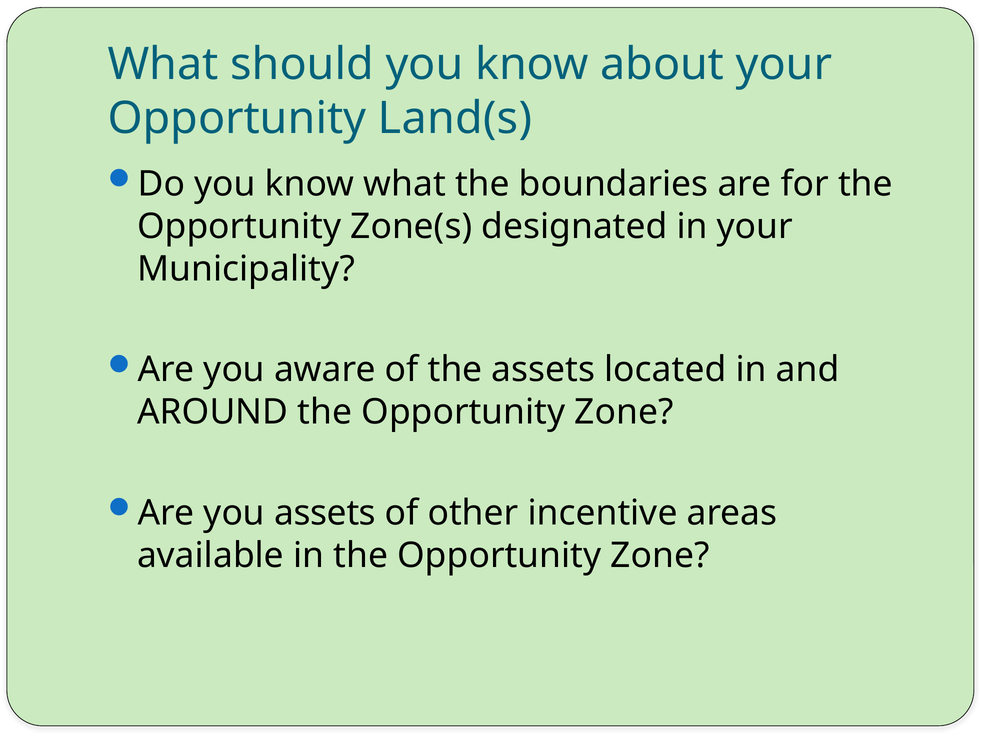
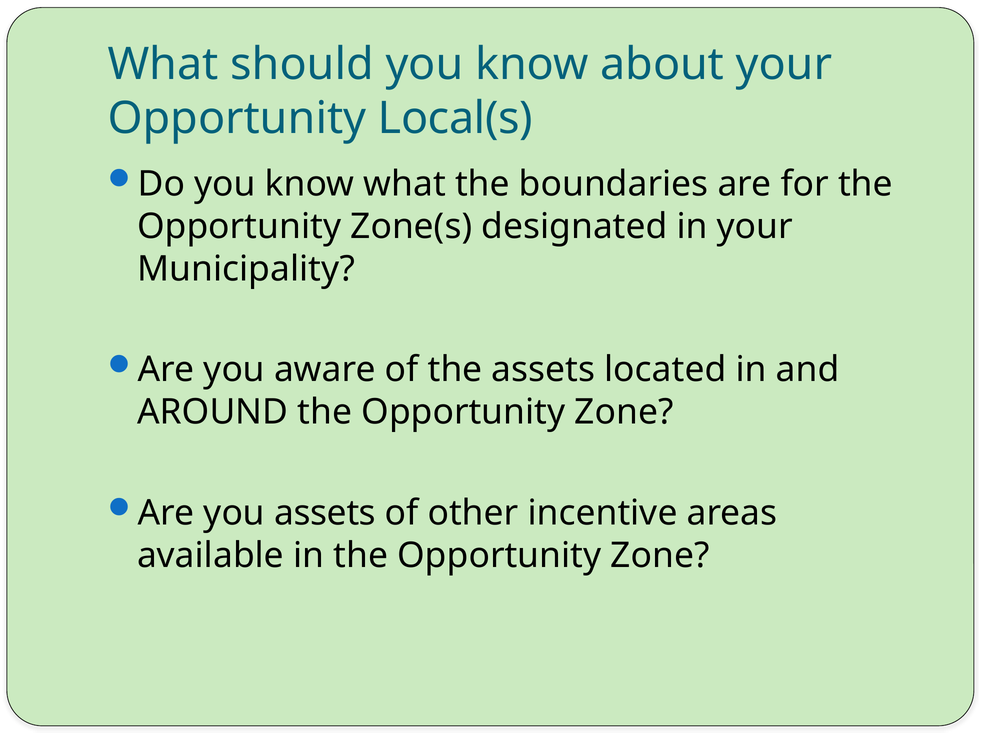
Land(s: Land(s -> Local(s
